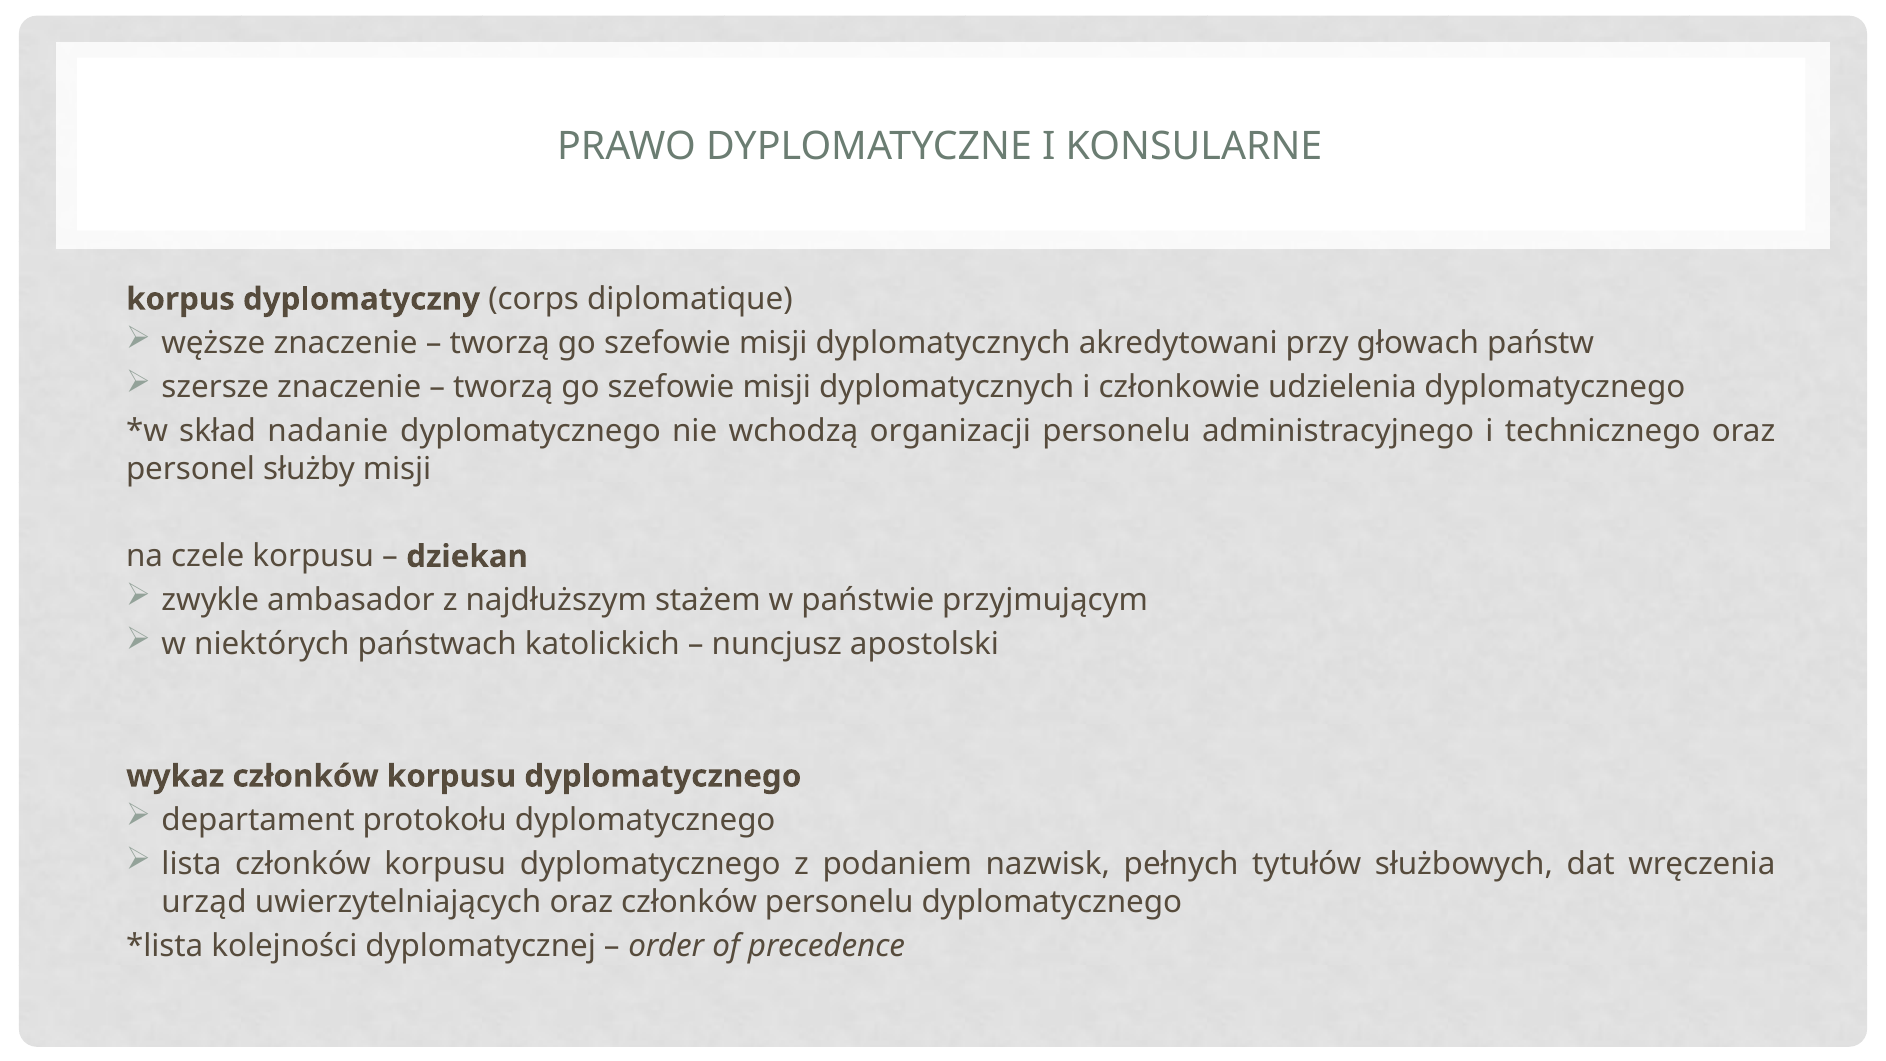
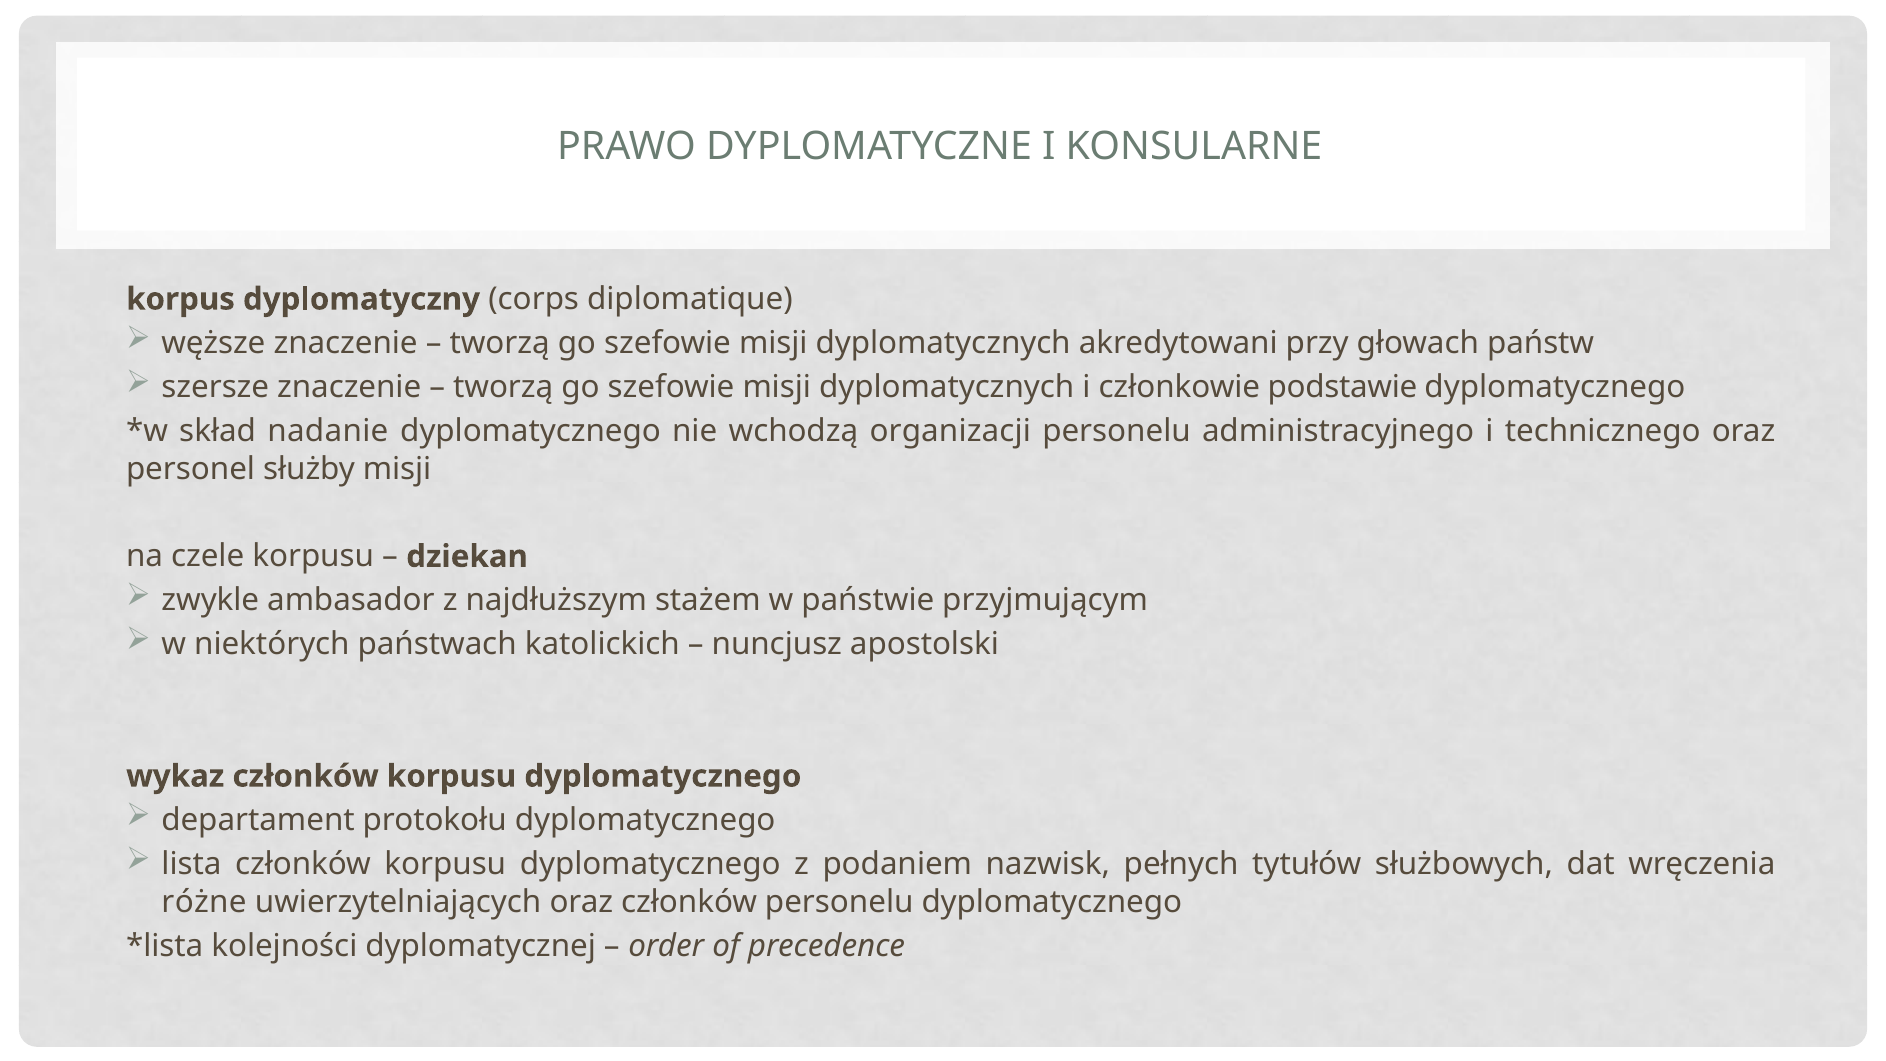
udzielenia: udzielenia -> podstawie
urząd: urząd -> różne
